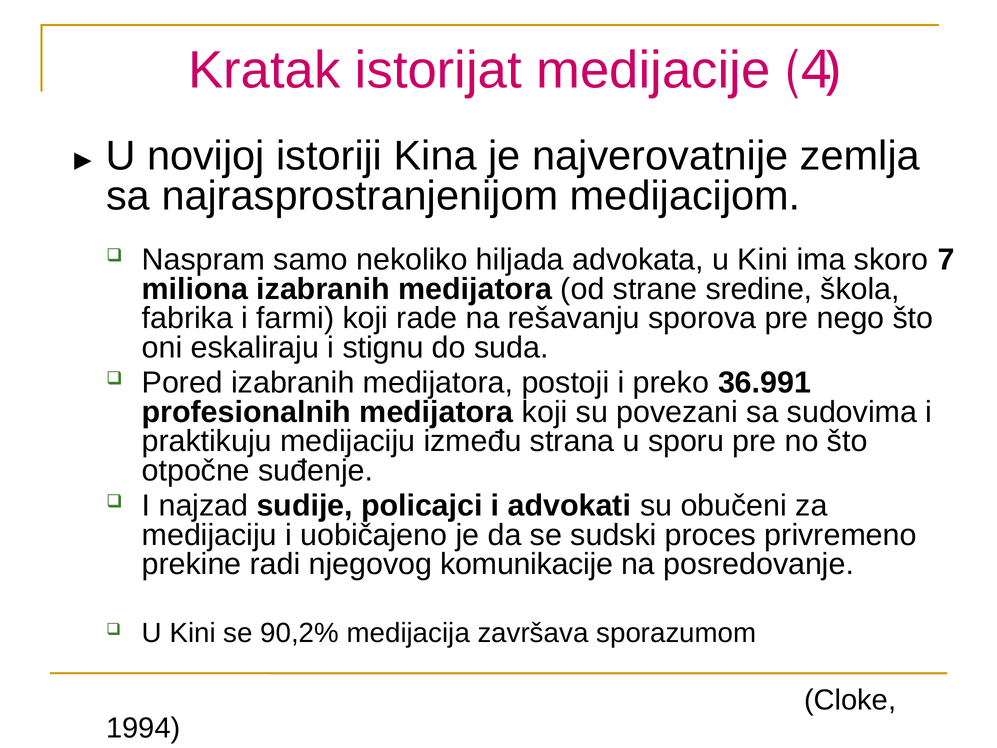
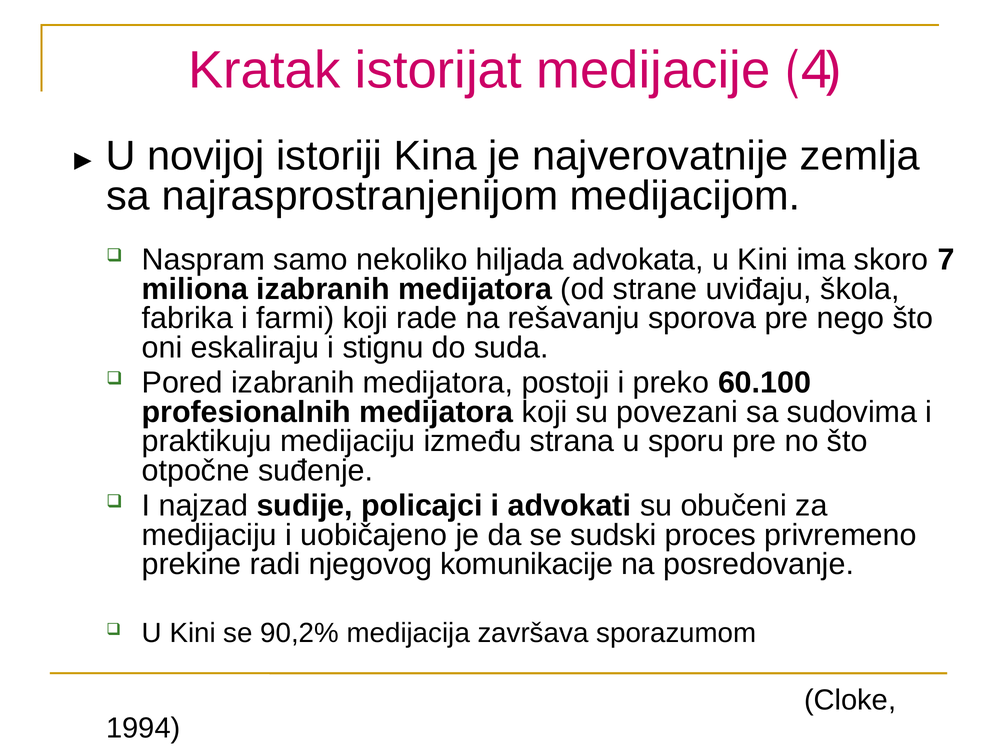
sredine: sredine -> uviđaju
36.991: 36.991 -> 60.100
